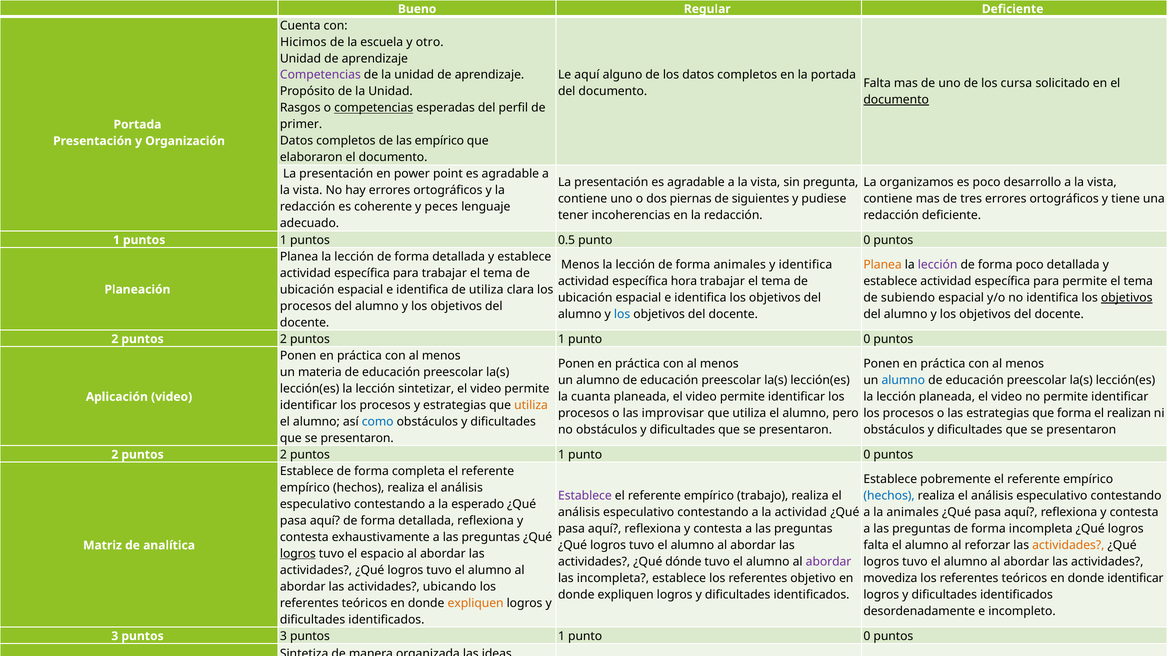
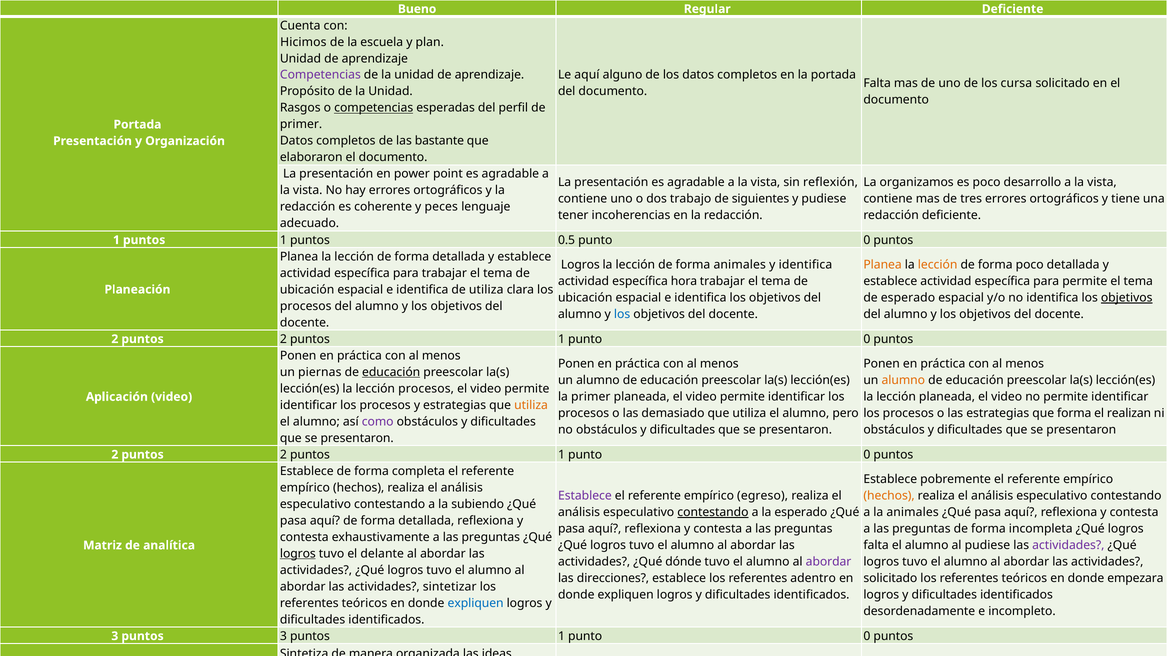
otro: otro -> plan
documento at (896, 100) underline: present -> none
las empírico: empírico -> bastante
sin pregunta: pregunta -> reflexión
piernas: piernas -> trabajo
Menos at (580, 265): Menos -> Logros
lección at (938, 265) colour: purple -> orange
de subiendo: subiendo -> esperado
materia: materia -> piernas
educación at (391, 372) underline: none -> present
alumno at (903, 381) colour: blue -> orange
lección sintetizar: sintetizar -> procesos
la cuanta: cuanta -> primer
las improvisar: improvisar -> demasiado
como colour: blue -> purple
trabajo: trabajo -> egreso
hechos at (889, 496) colour: blue -> orange
esperado: esperado -> subiendo
contestando at (713, 513) underline: none -> present
a la actividad: actividad -> esperado
al reforzar: reforzar -> pudiese
actividades at (1068, 546) colour: orange -> purple
espacio: espacio -> delante
las incompleta: incompleta -> direcciones
objetivo: objetivo -> adentro
movediza at (890, 579): movediza -> solicitado
donde identificar: identificar -> empezara
actividades ubicando: ubicando -> sintetizar
expliquen at (476, 603) colour: orange -> blue
